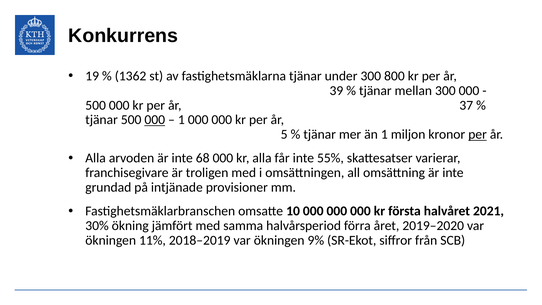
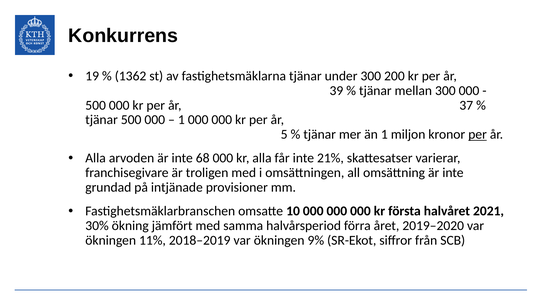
800: 800 -> 200
000 at (155, 120) underline: present -> none
55%: 55% -> 21%
